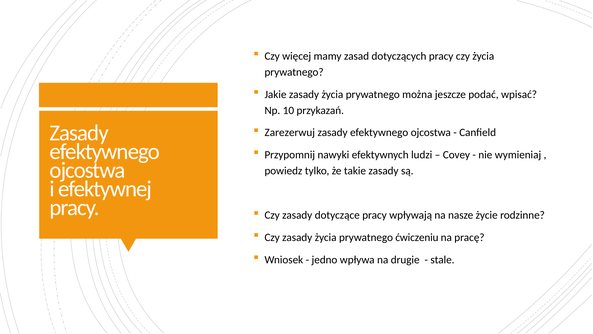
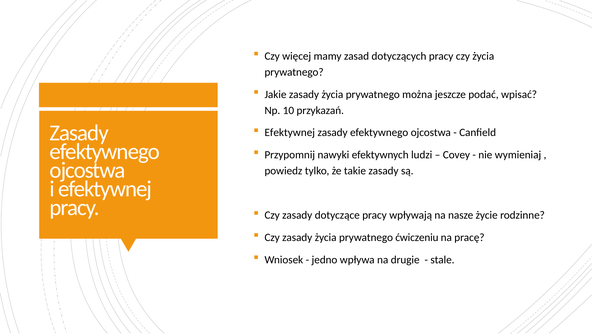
Zarezerwuj at (290, 132): Zarezerwuj -> Efektywnej
